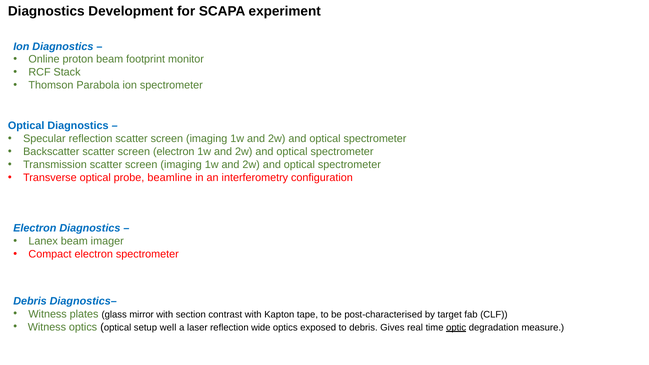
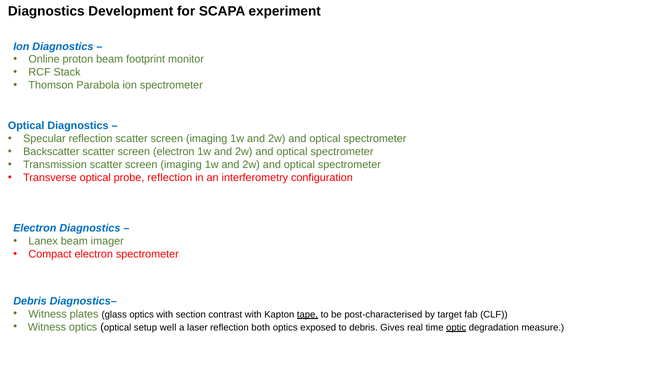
probe beamline: beamline -> reflection
glass mirror: mirror -> optics
tape underline: none -> present
wide: wide -> both
